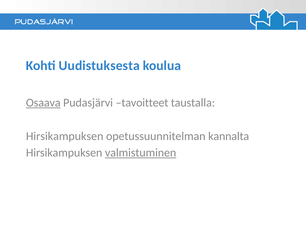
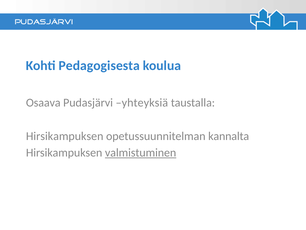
Uudistuksesta: Uudistuksesta -> Pedagogisesta
Osaava underline: present -> none
tavoitteet: tavoitteet -> yhteyksiä
